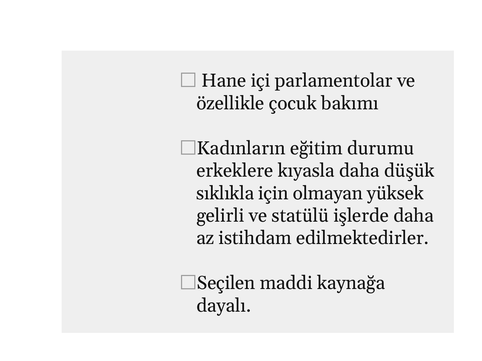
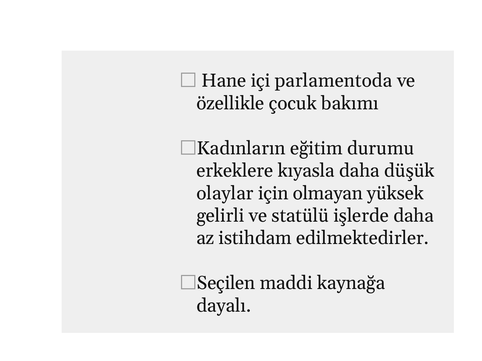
parlamentolar: parlamentolar -> parlamentoda
sıklıkla: sıklıkla -> olaylar
